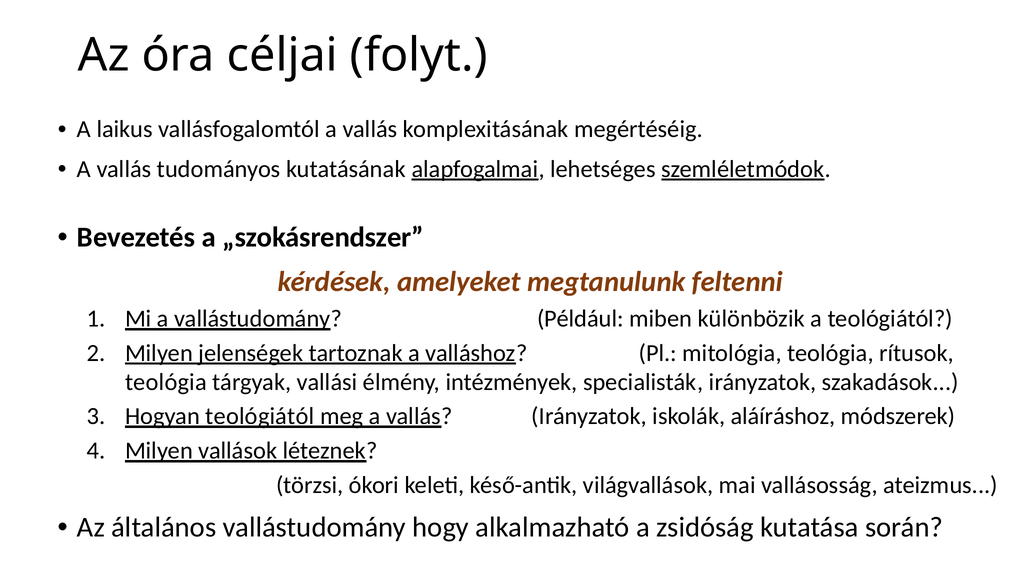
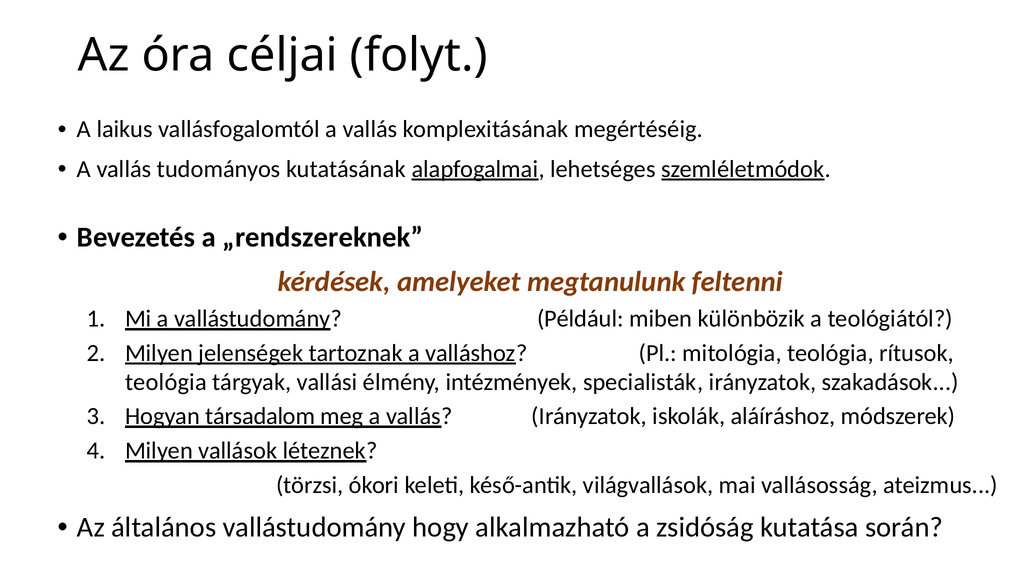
„szokásrendszer: „szokásrendszer -> „rendszereknek
Hogyan teológiától: teológiától -> társadalom
